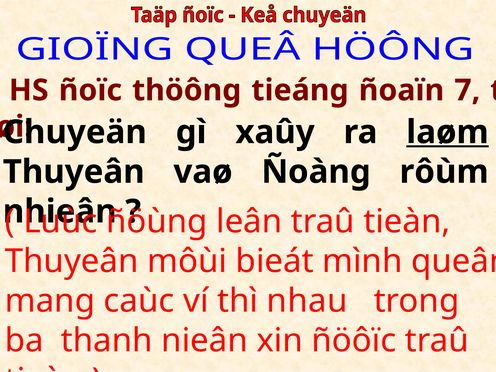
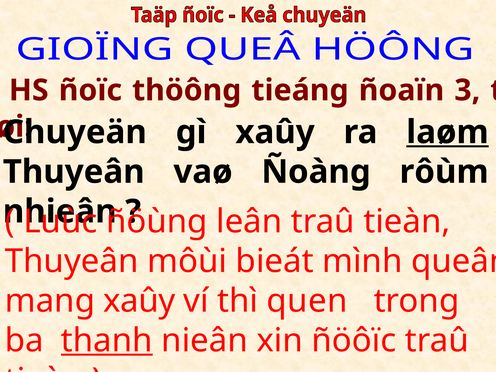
7: 7 -> 3
mang caùc: caùc -> xaûy
nhau: nhau -> quen
thanh underline: none -> present
